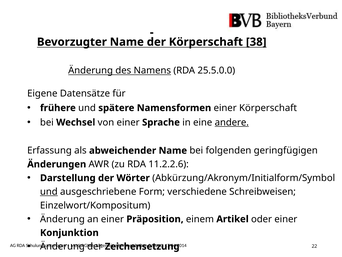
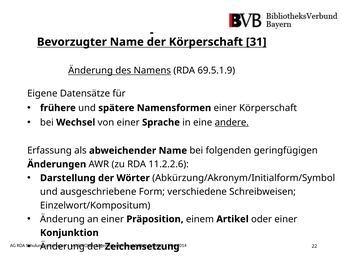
38: 38 -> 31
25.5.0.0: 25.5.0.0 -> 69.5.1.9
und at (49, 191) underline: present -> none
